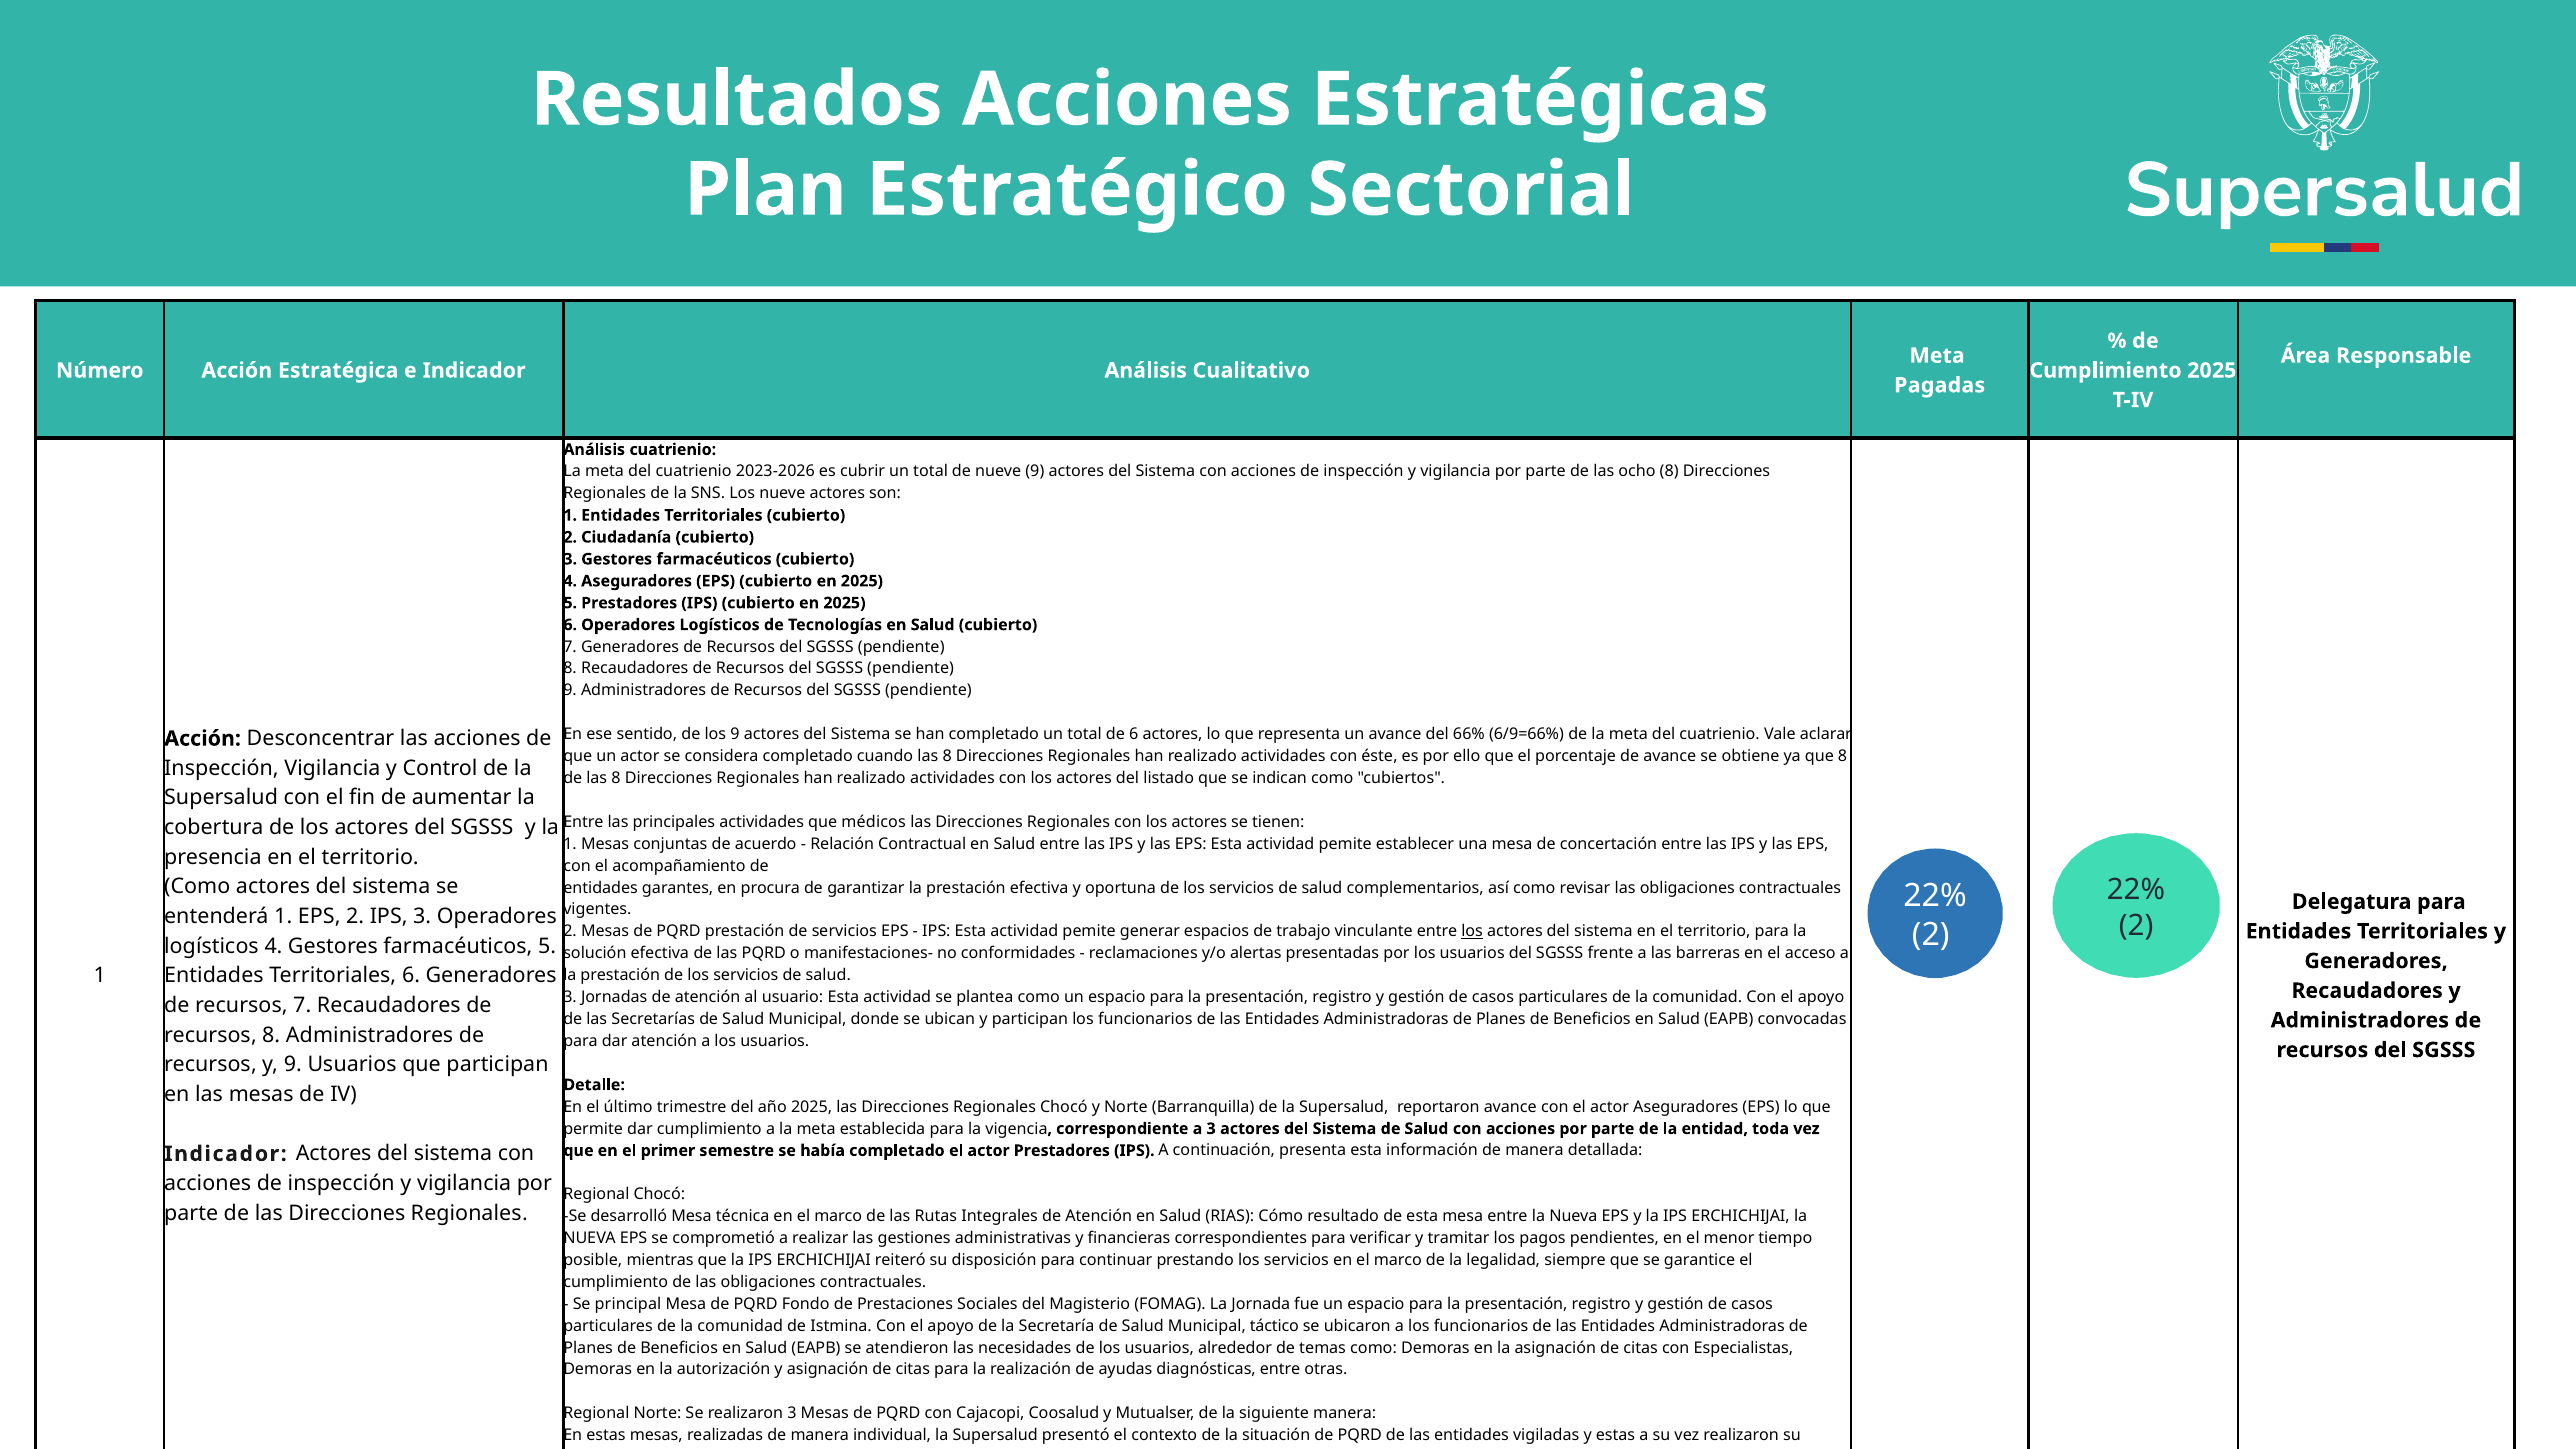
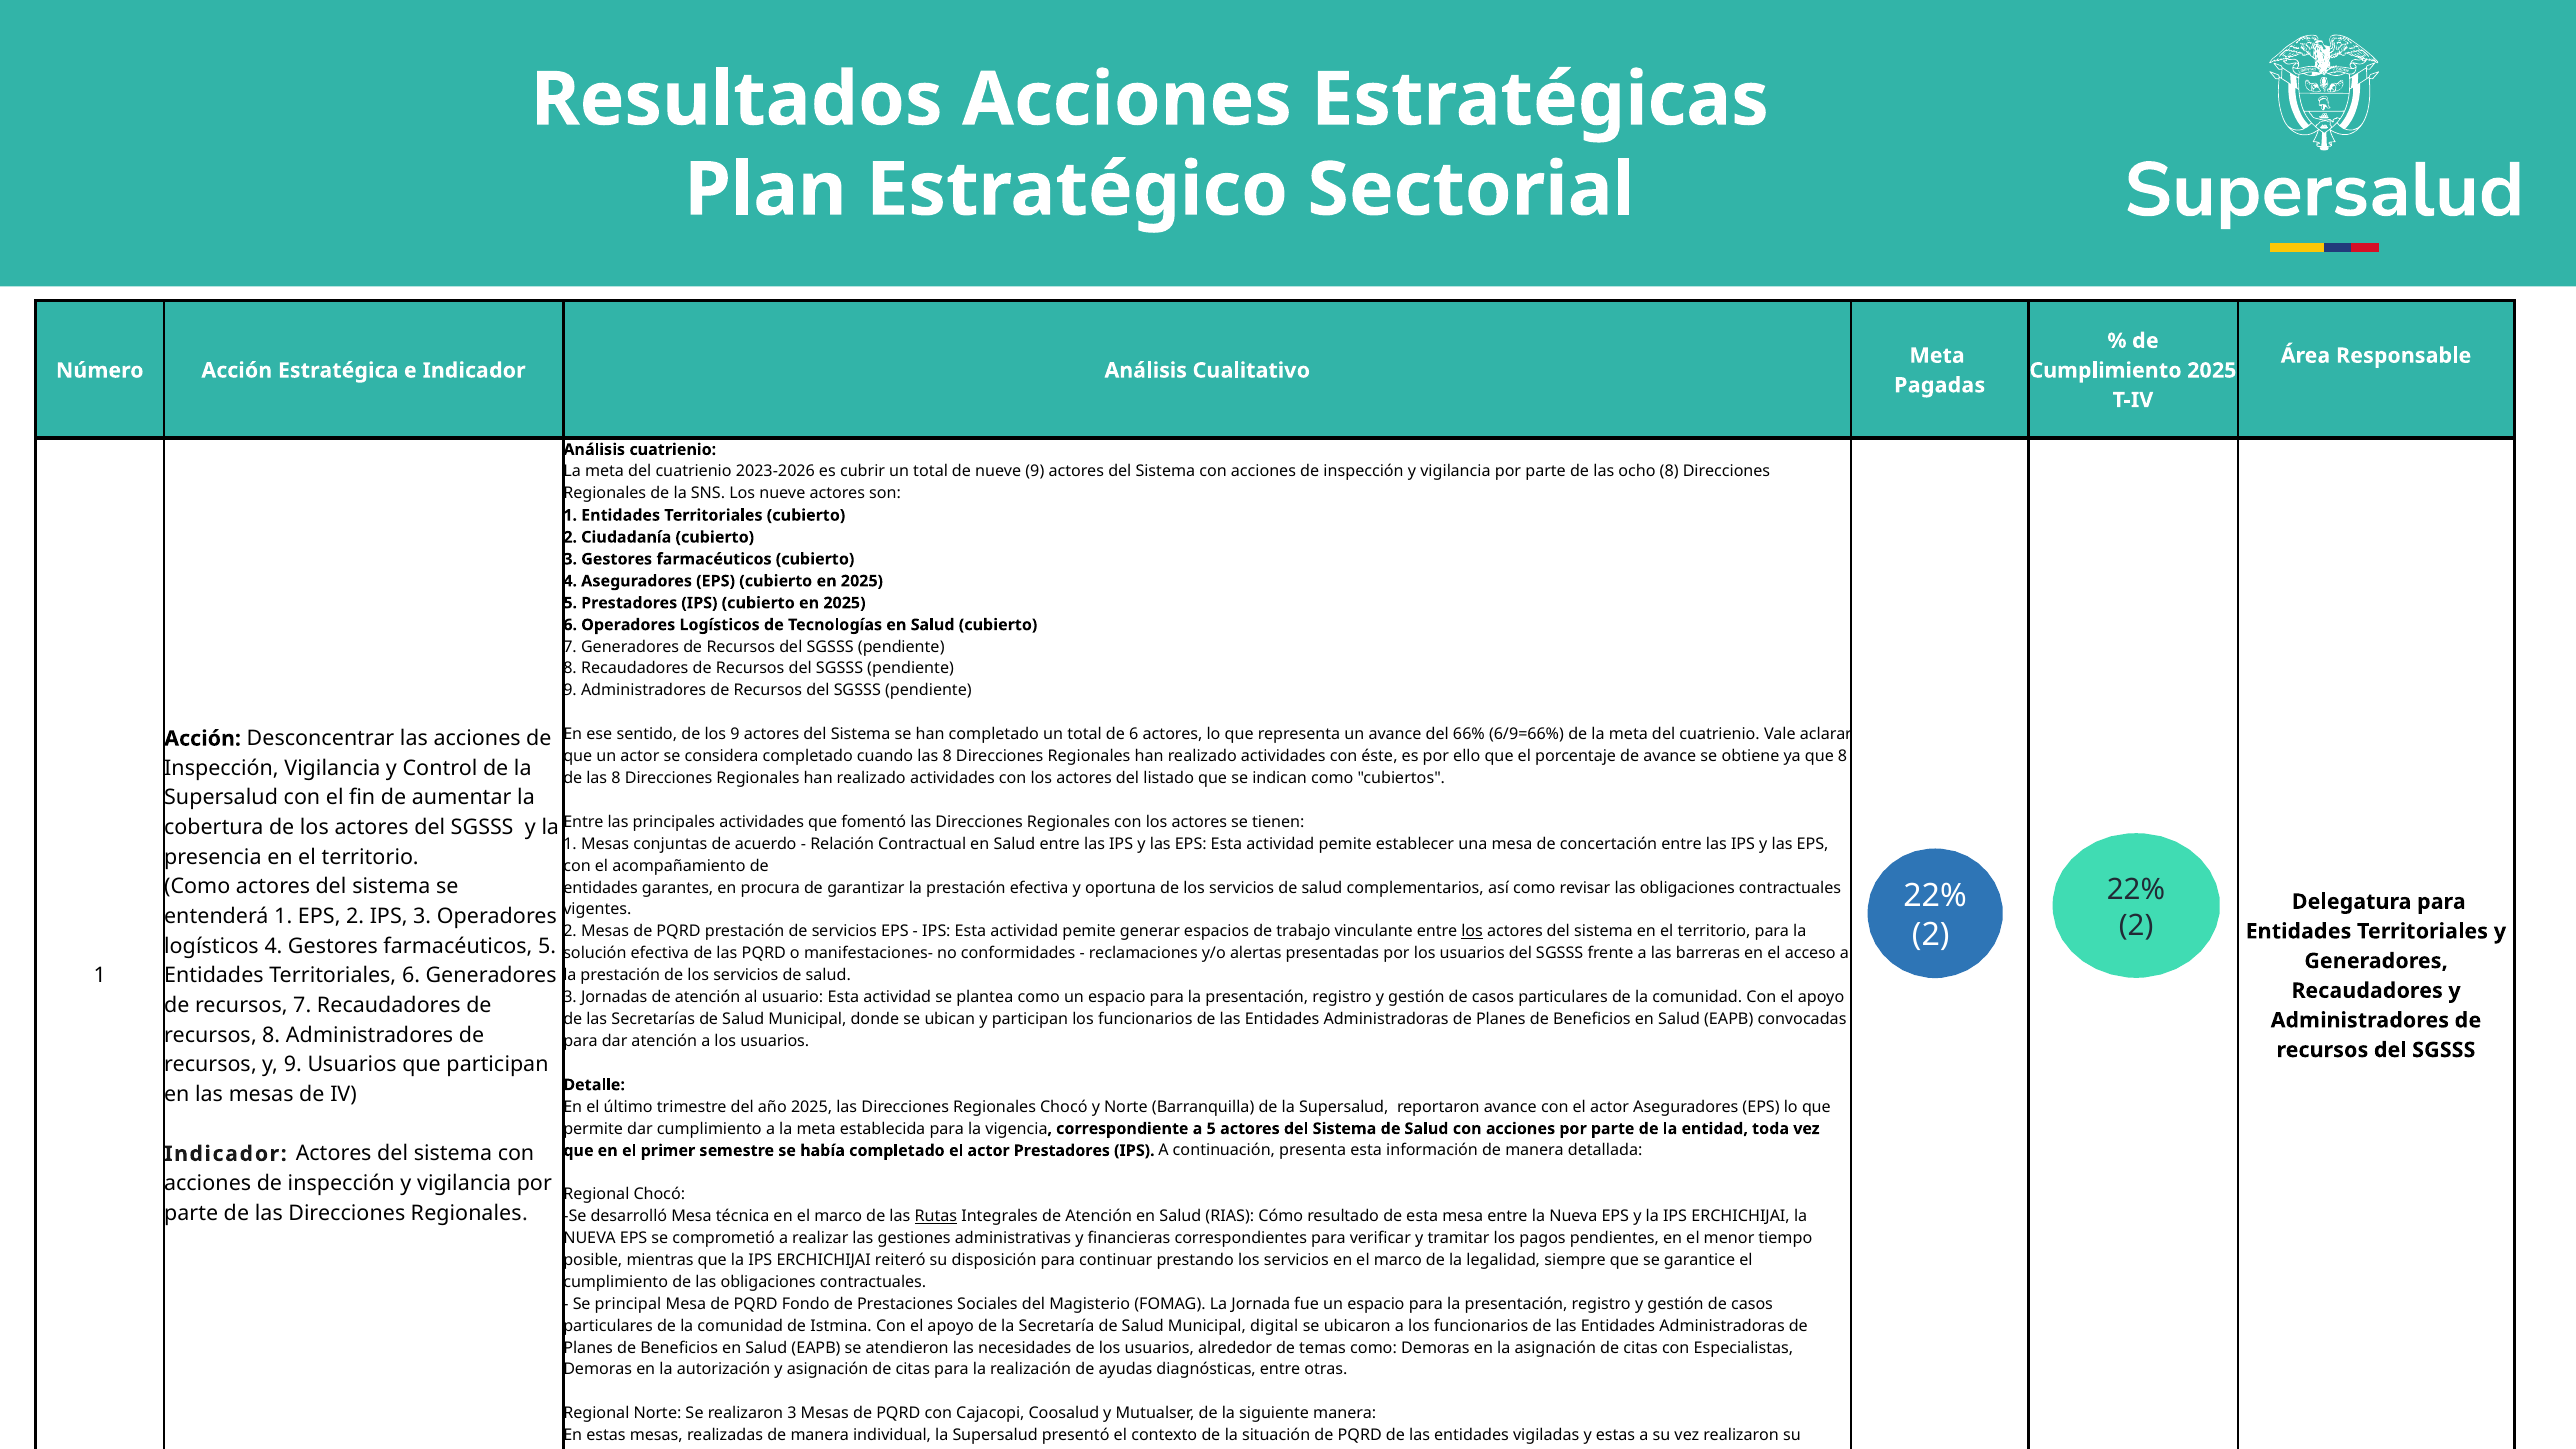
médicos: médicos -> fomentó
a 3: 3 -> 5
Rutas underline: none -> present
táctico: táctico -> digital
